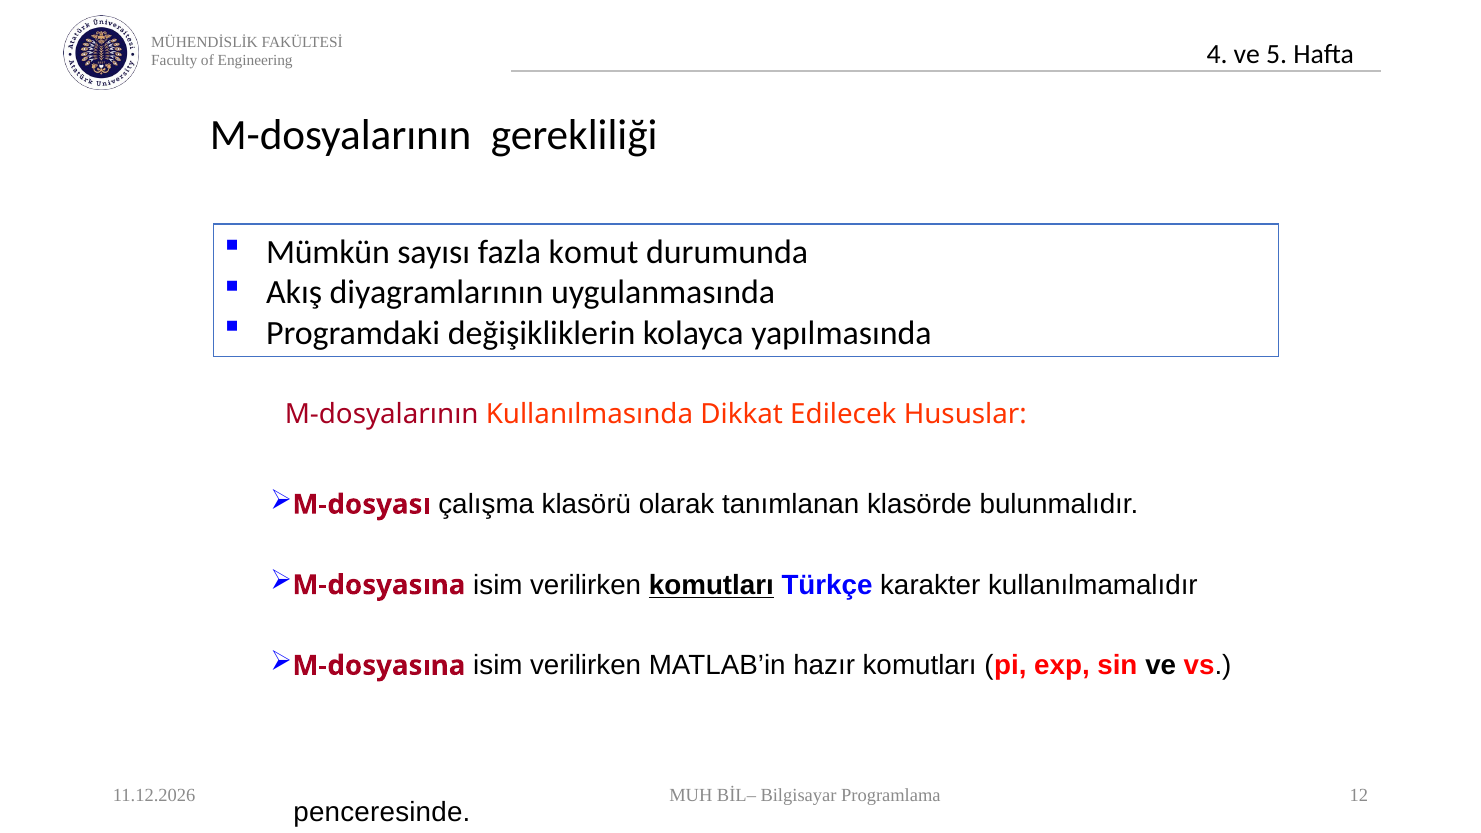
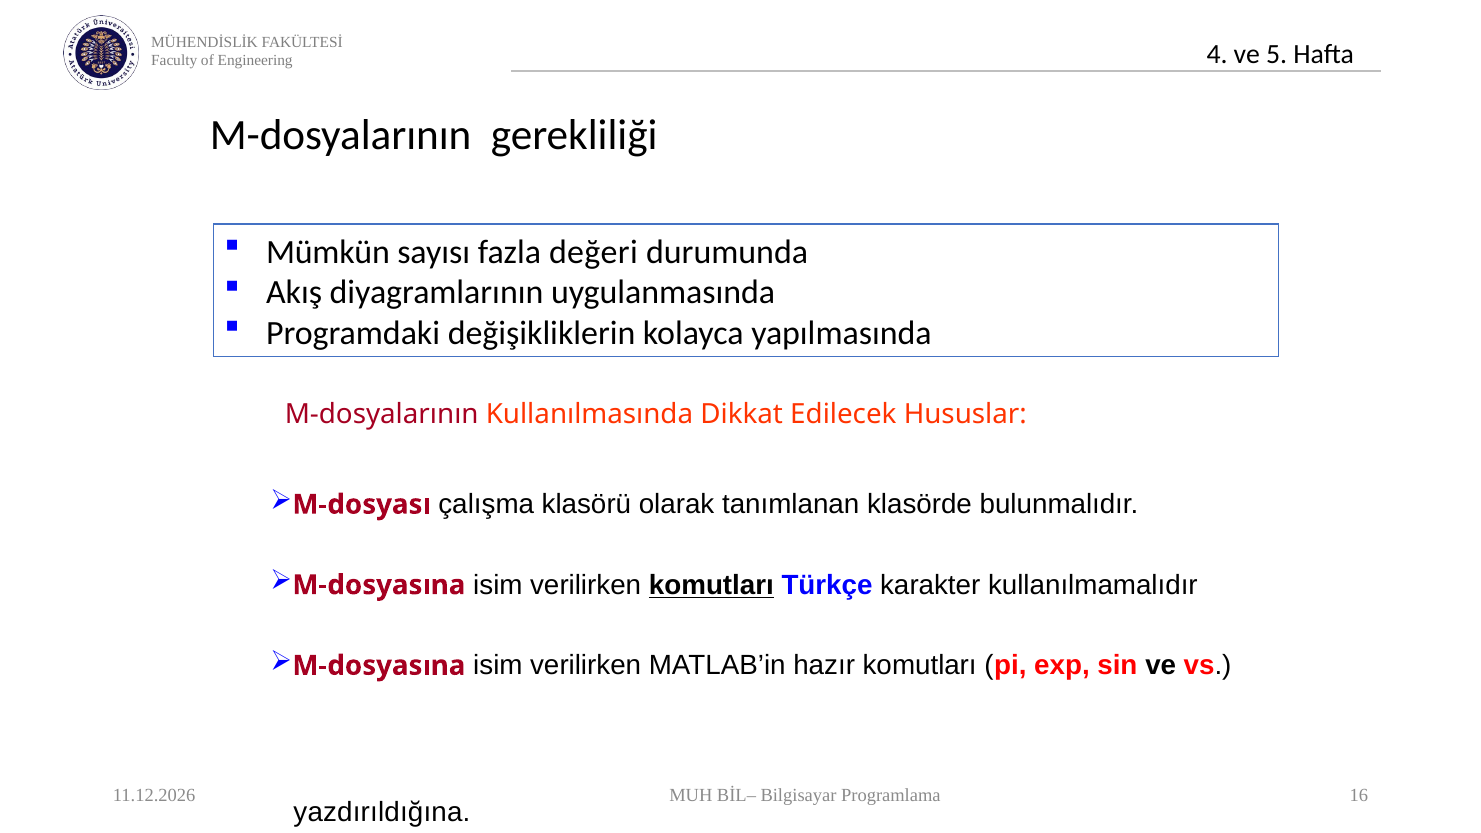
komut: komut -> değeri
12: 12 -> 16
penceresinde: penceresinde -> yazdırıldığına
